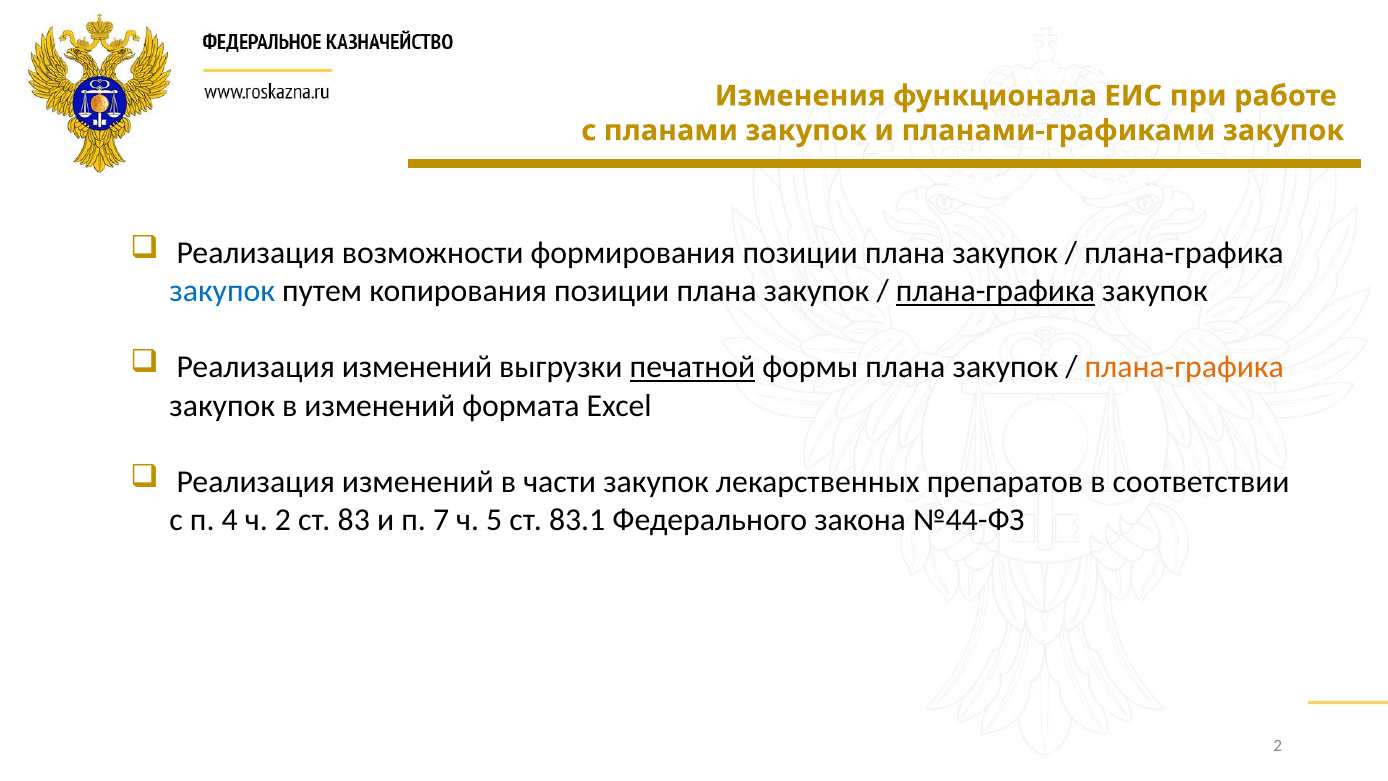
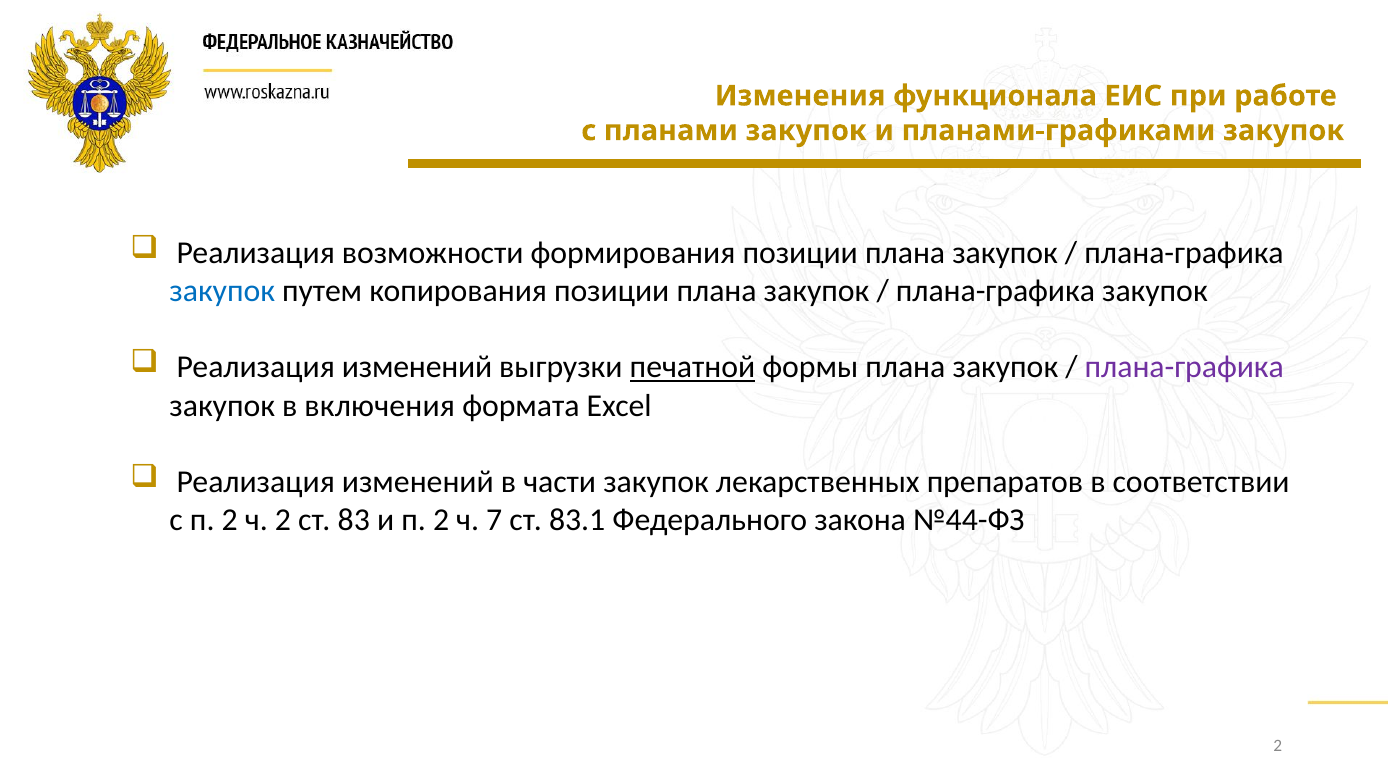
плана-графика at (995, 291) underline: present -> none
плана-графика at (1184, 367) colour: orange -> purple
в изменений: изменений -> включения
с п 4: 4 -> 2
и п 7: 7 -> 2
5: 5 -> 7
